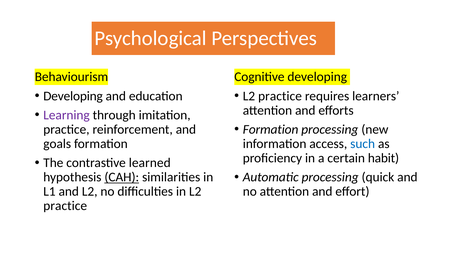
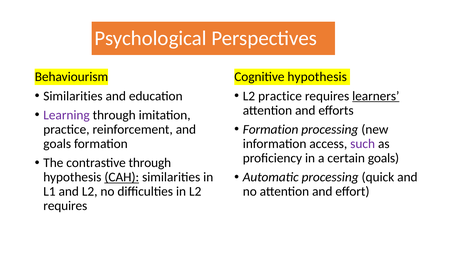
Cognitive developing: developing -> hypothesis
Developing at (73, 96): Developing -> Similarities
learners underline: none -> present
such colour: blue -> purple
certain habit: habit -> goals
contrastive learned: learned -> through
practice at (65, 206): practice -> requires
